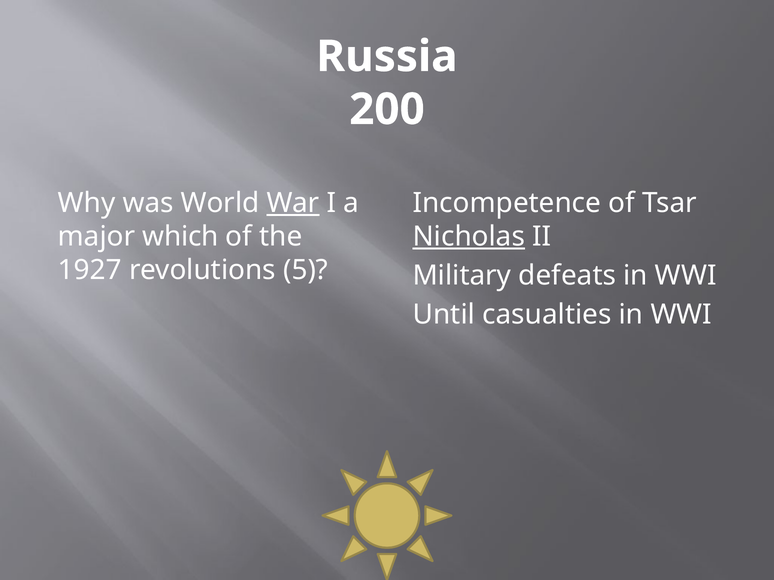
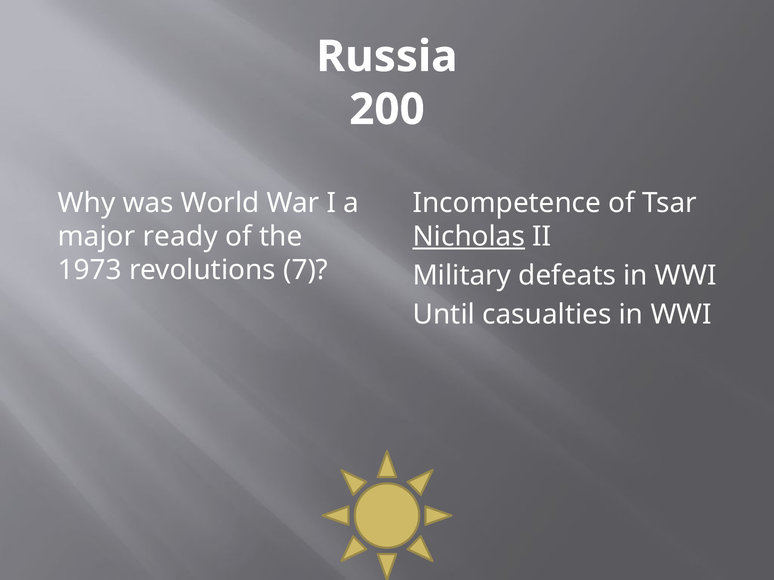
War underline: present -> none
which: which -> ready
1927: 1927 -> 1973
5: 5 -> 7
